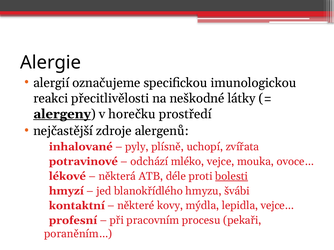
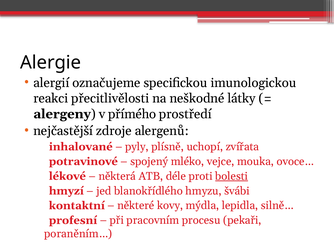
alergeny underline: present -> none
horečku: horečku -> přímého
odchází: odchází -> spojený
vejce…: vejce… -> silně…
